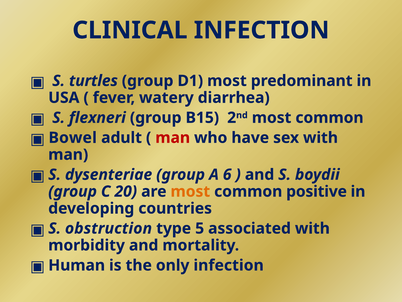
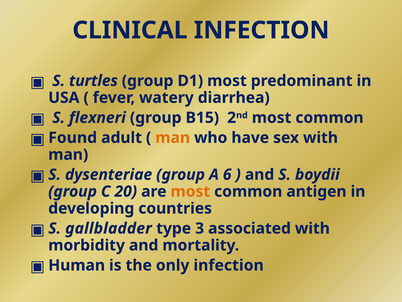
Bowel: Bowel -> Found
man at (173, 138) colour: red -> orange
positive: positive -> antigen
obstruction: obstruction -> gallbladder
5: 5 -> 3
